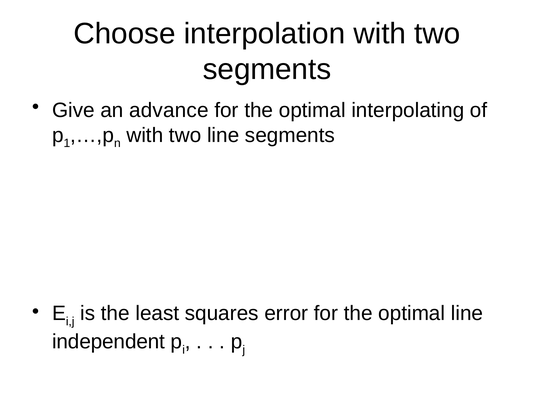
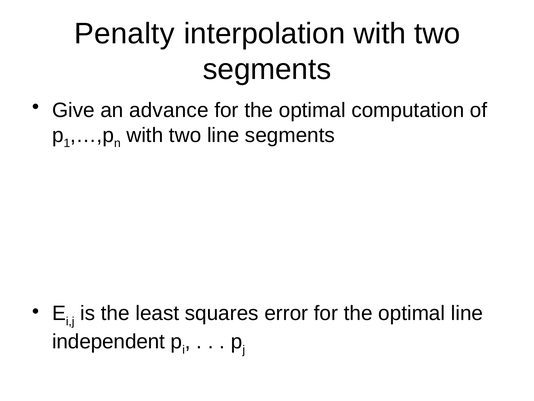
Choose: Choose -> Penalty
interpolating: interpolating -> computation
